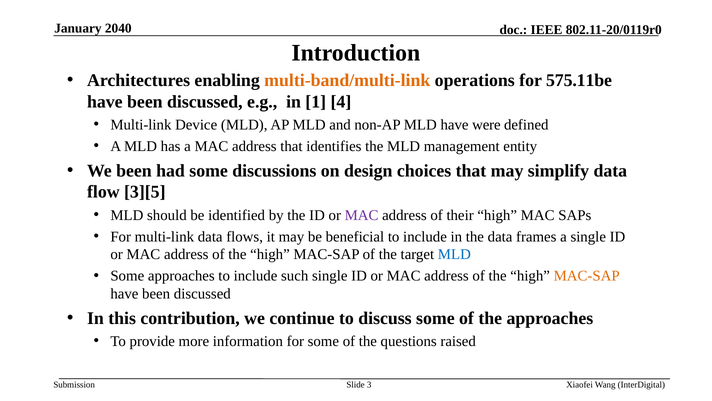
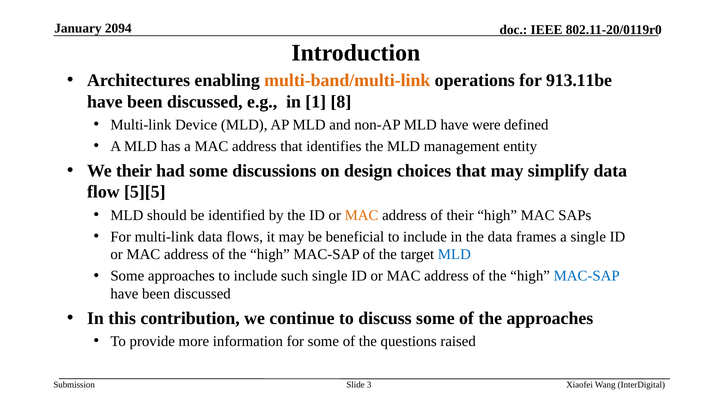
2040: 2040 -> 2094
575.11be: 575.11be -> 913.11be
4: 4 -> 8
We been: been -> their
3][5: 3][5 -> 5][5
MAC at (362, 215) colour: purple -> orange
MAC-SAP at (587, 276) colour: orange -> blue
